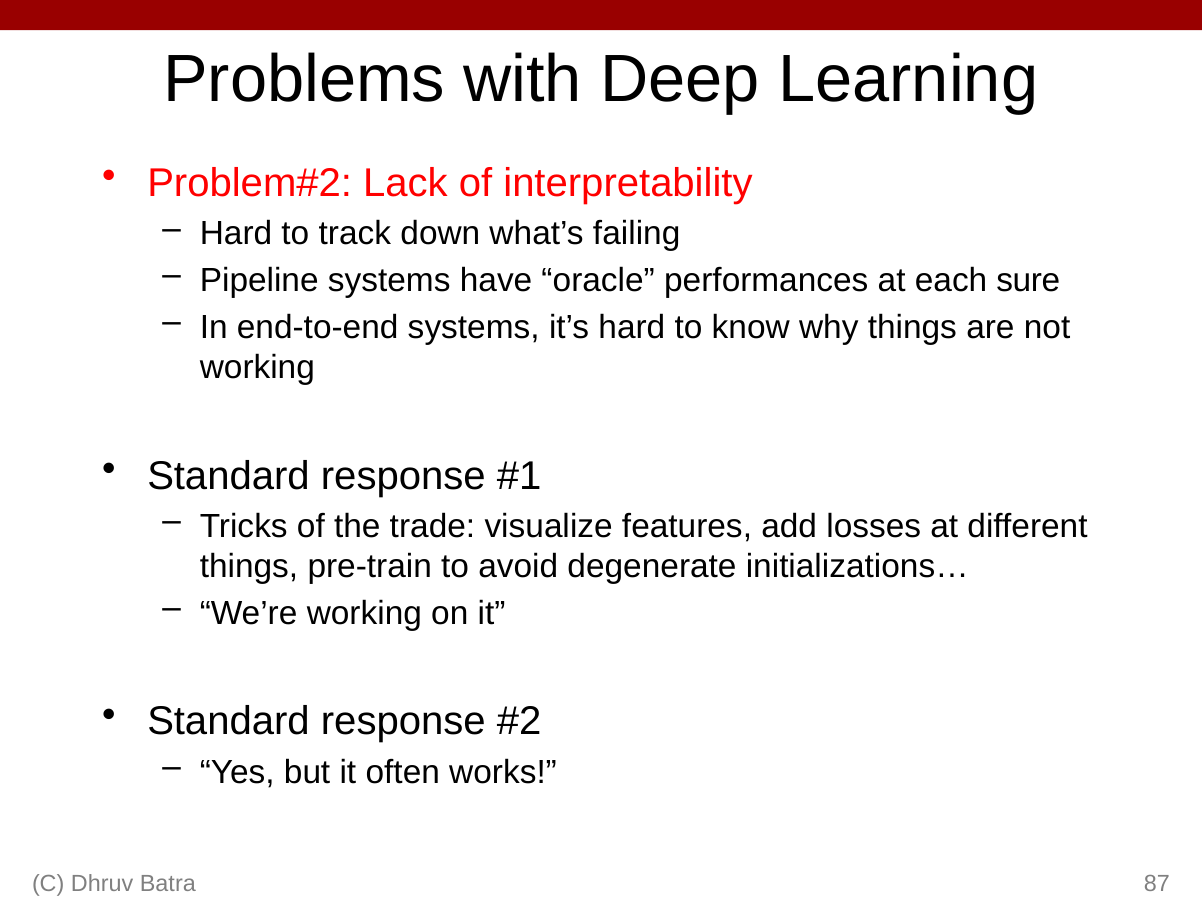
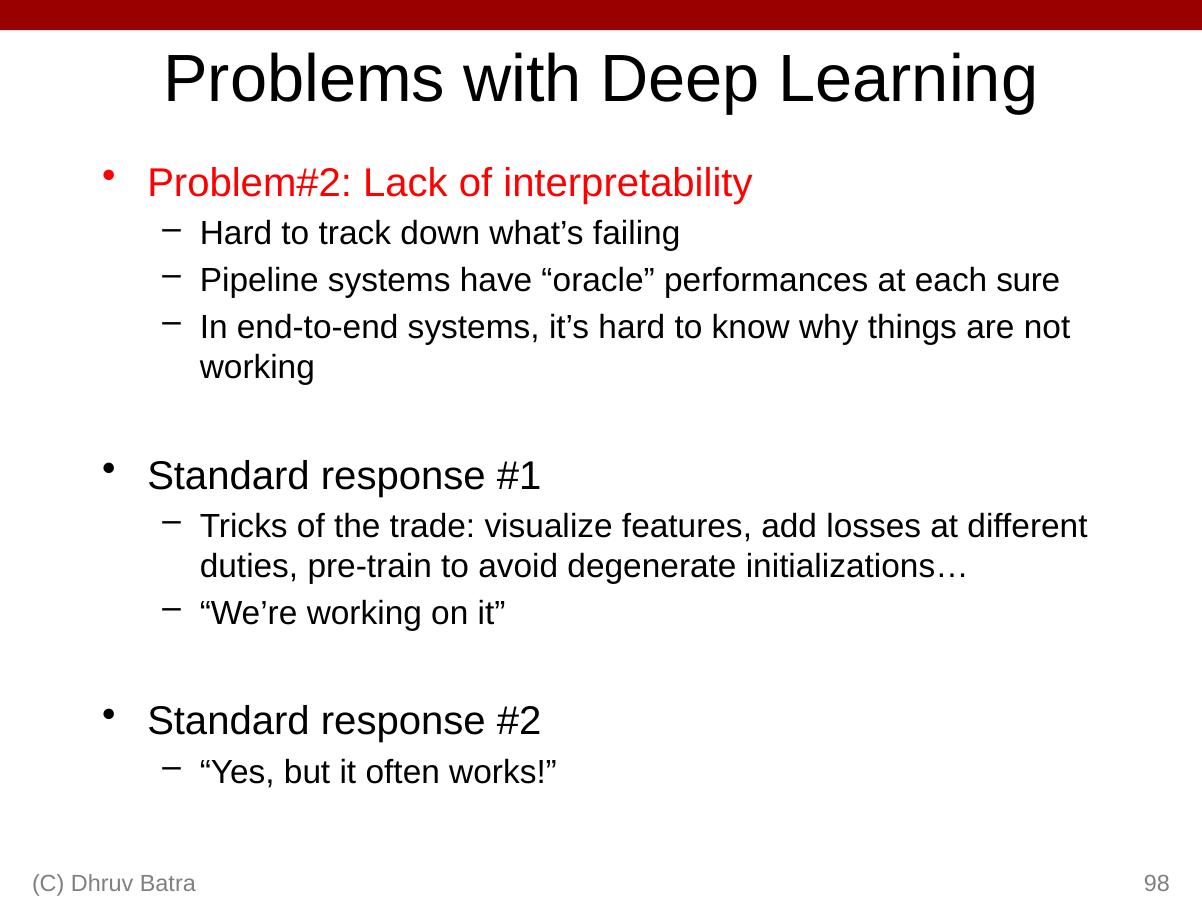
things at (249, 566): things -> duties
87: 87 -> 98
